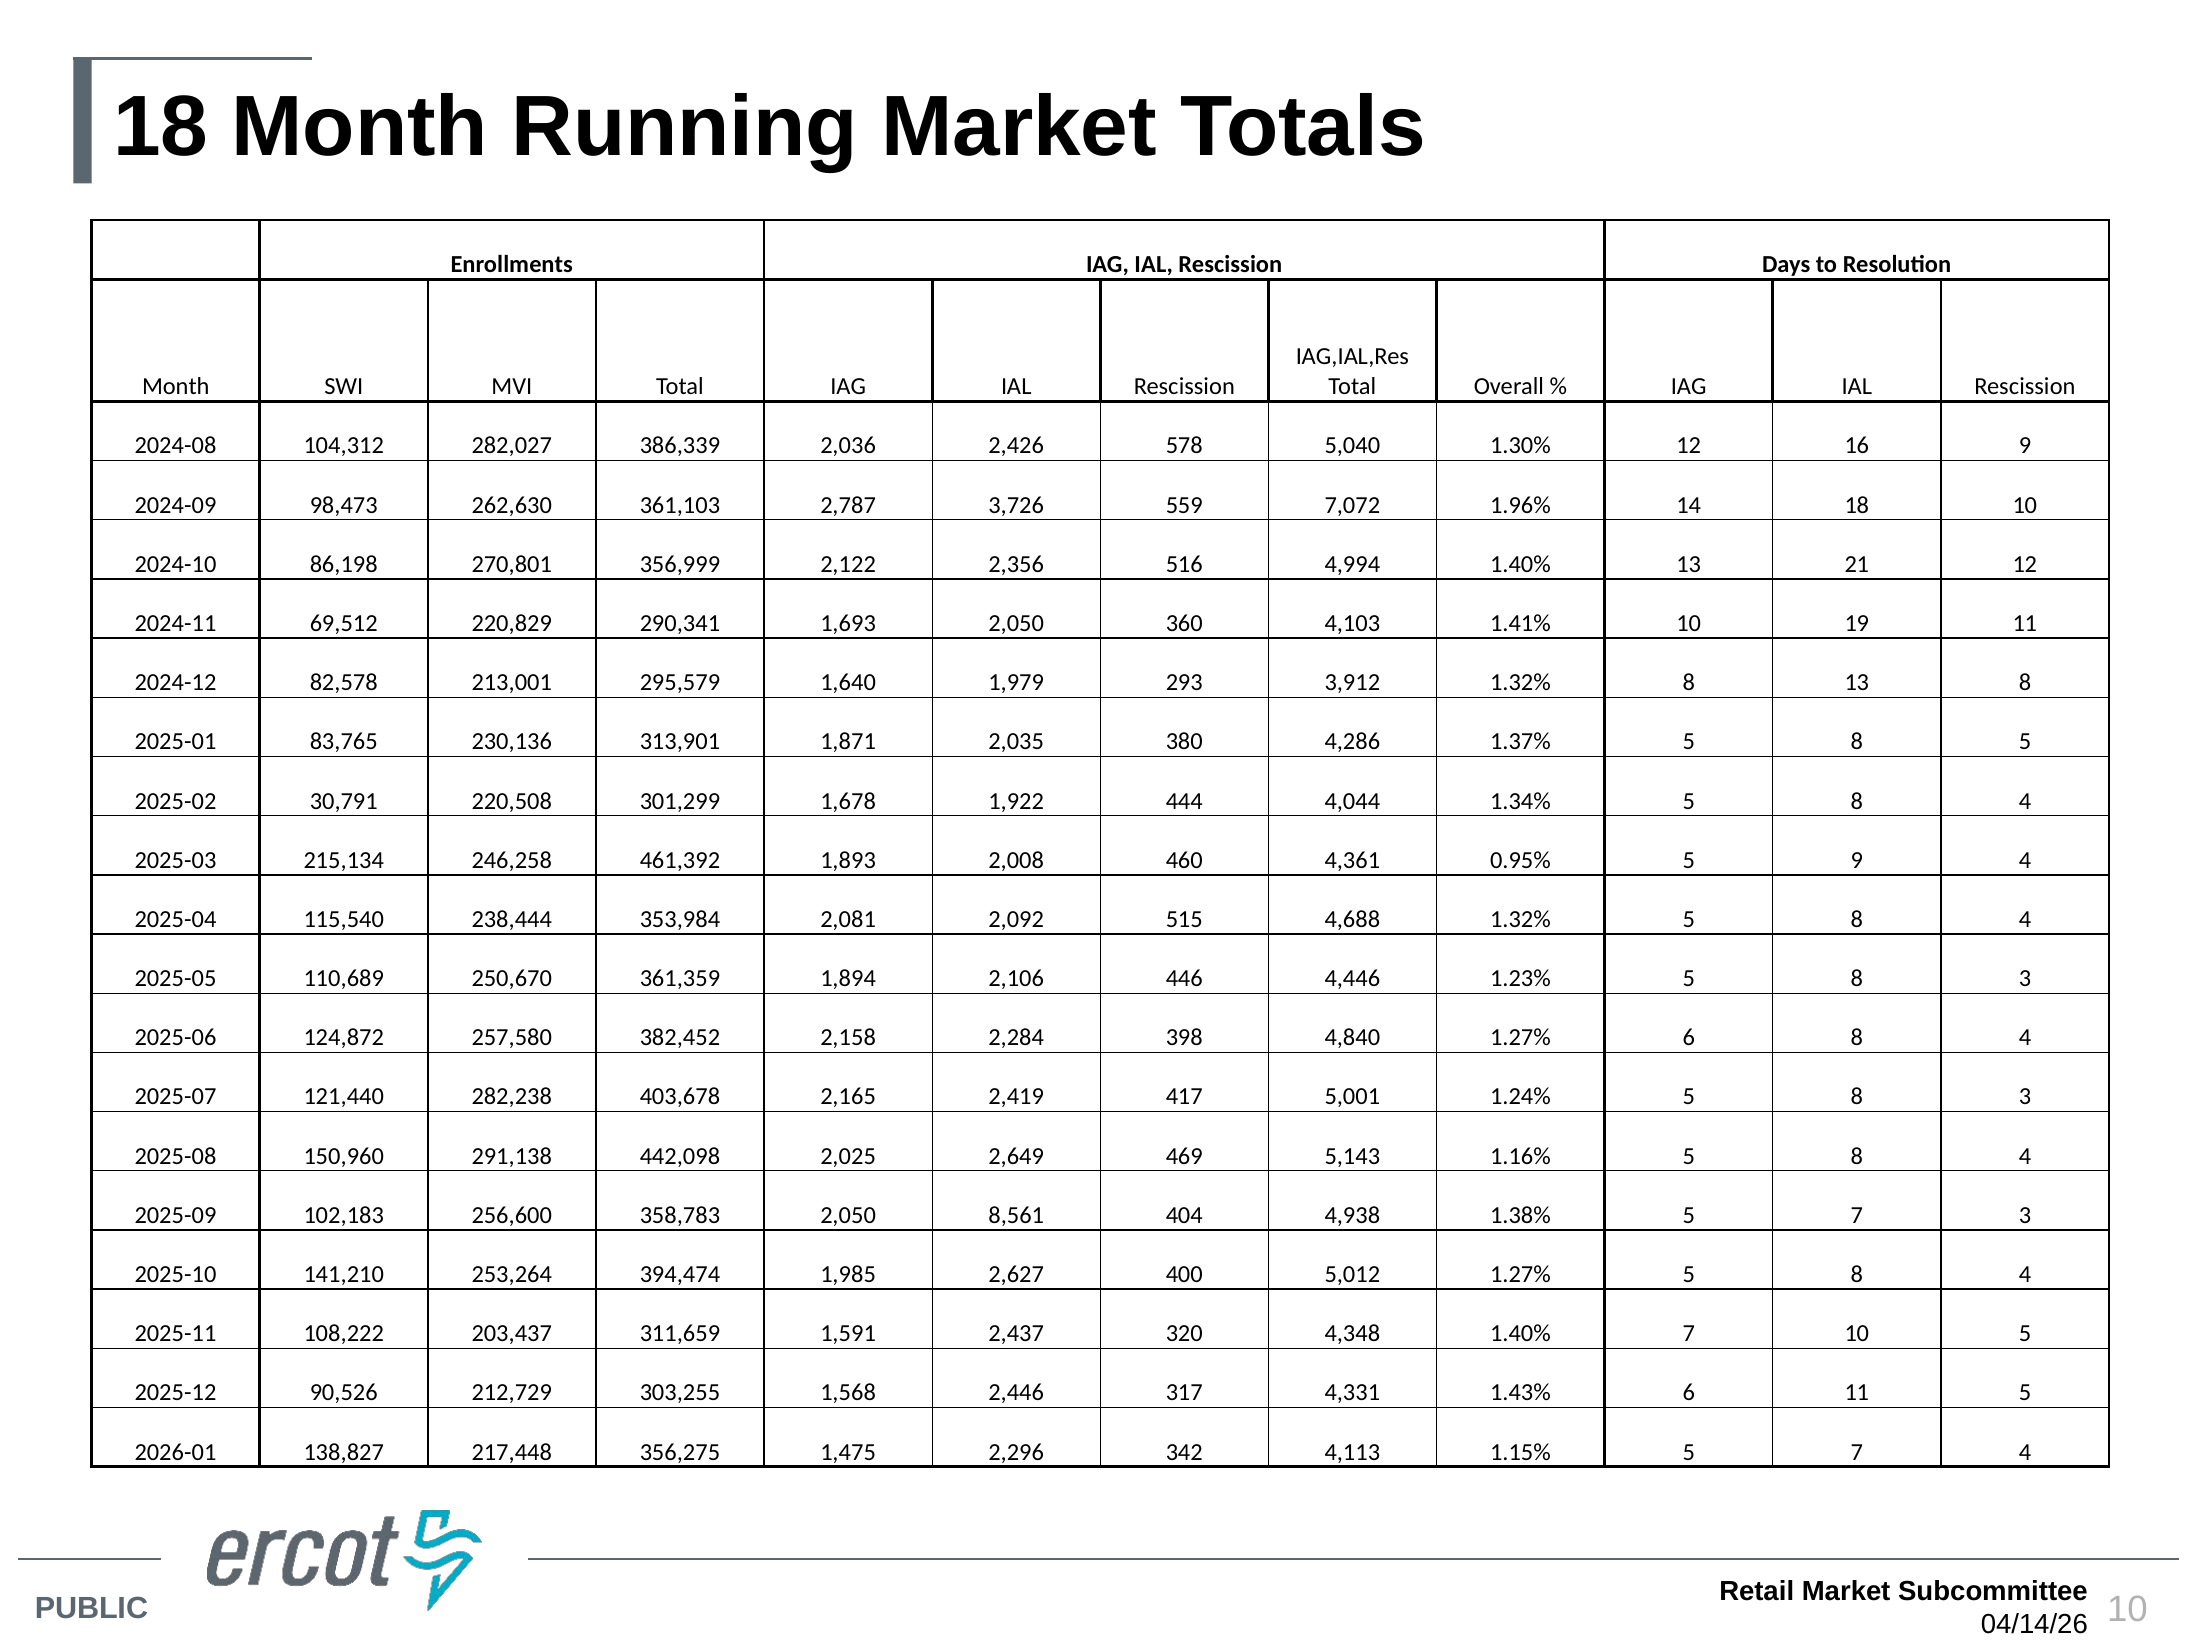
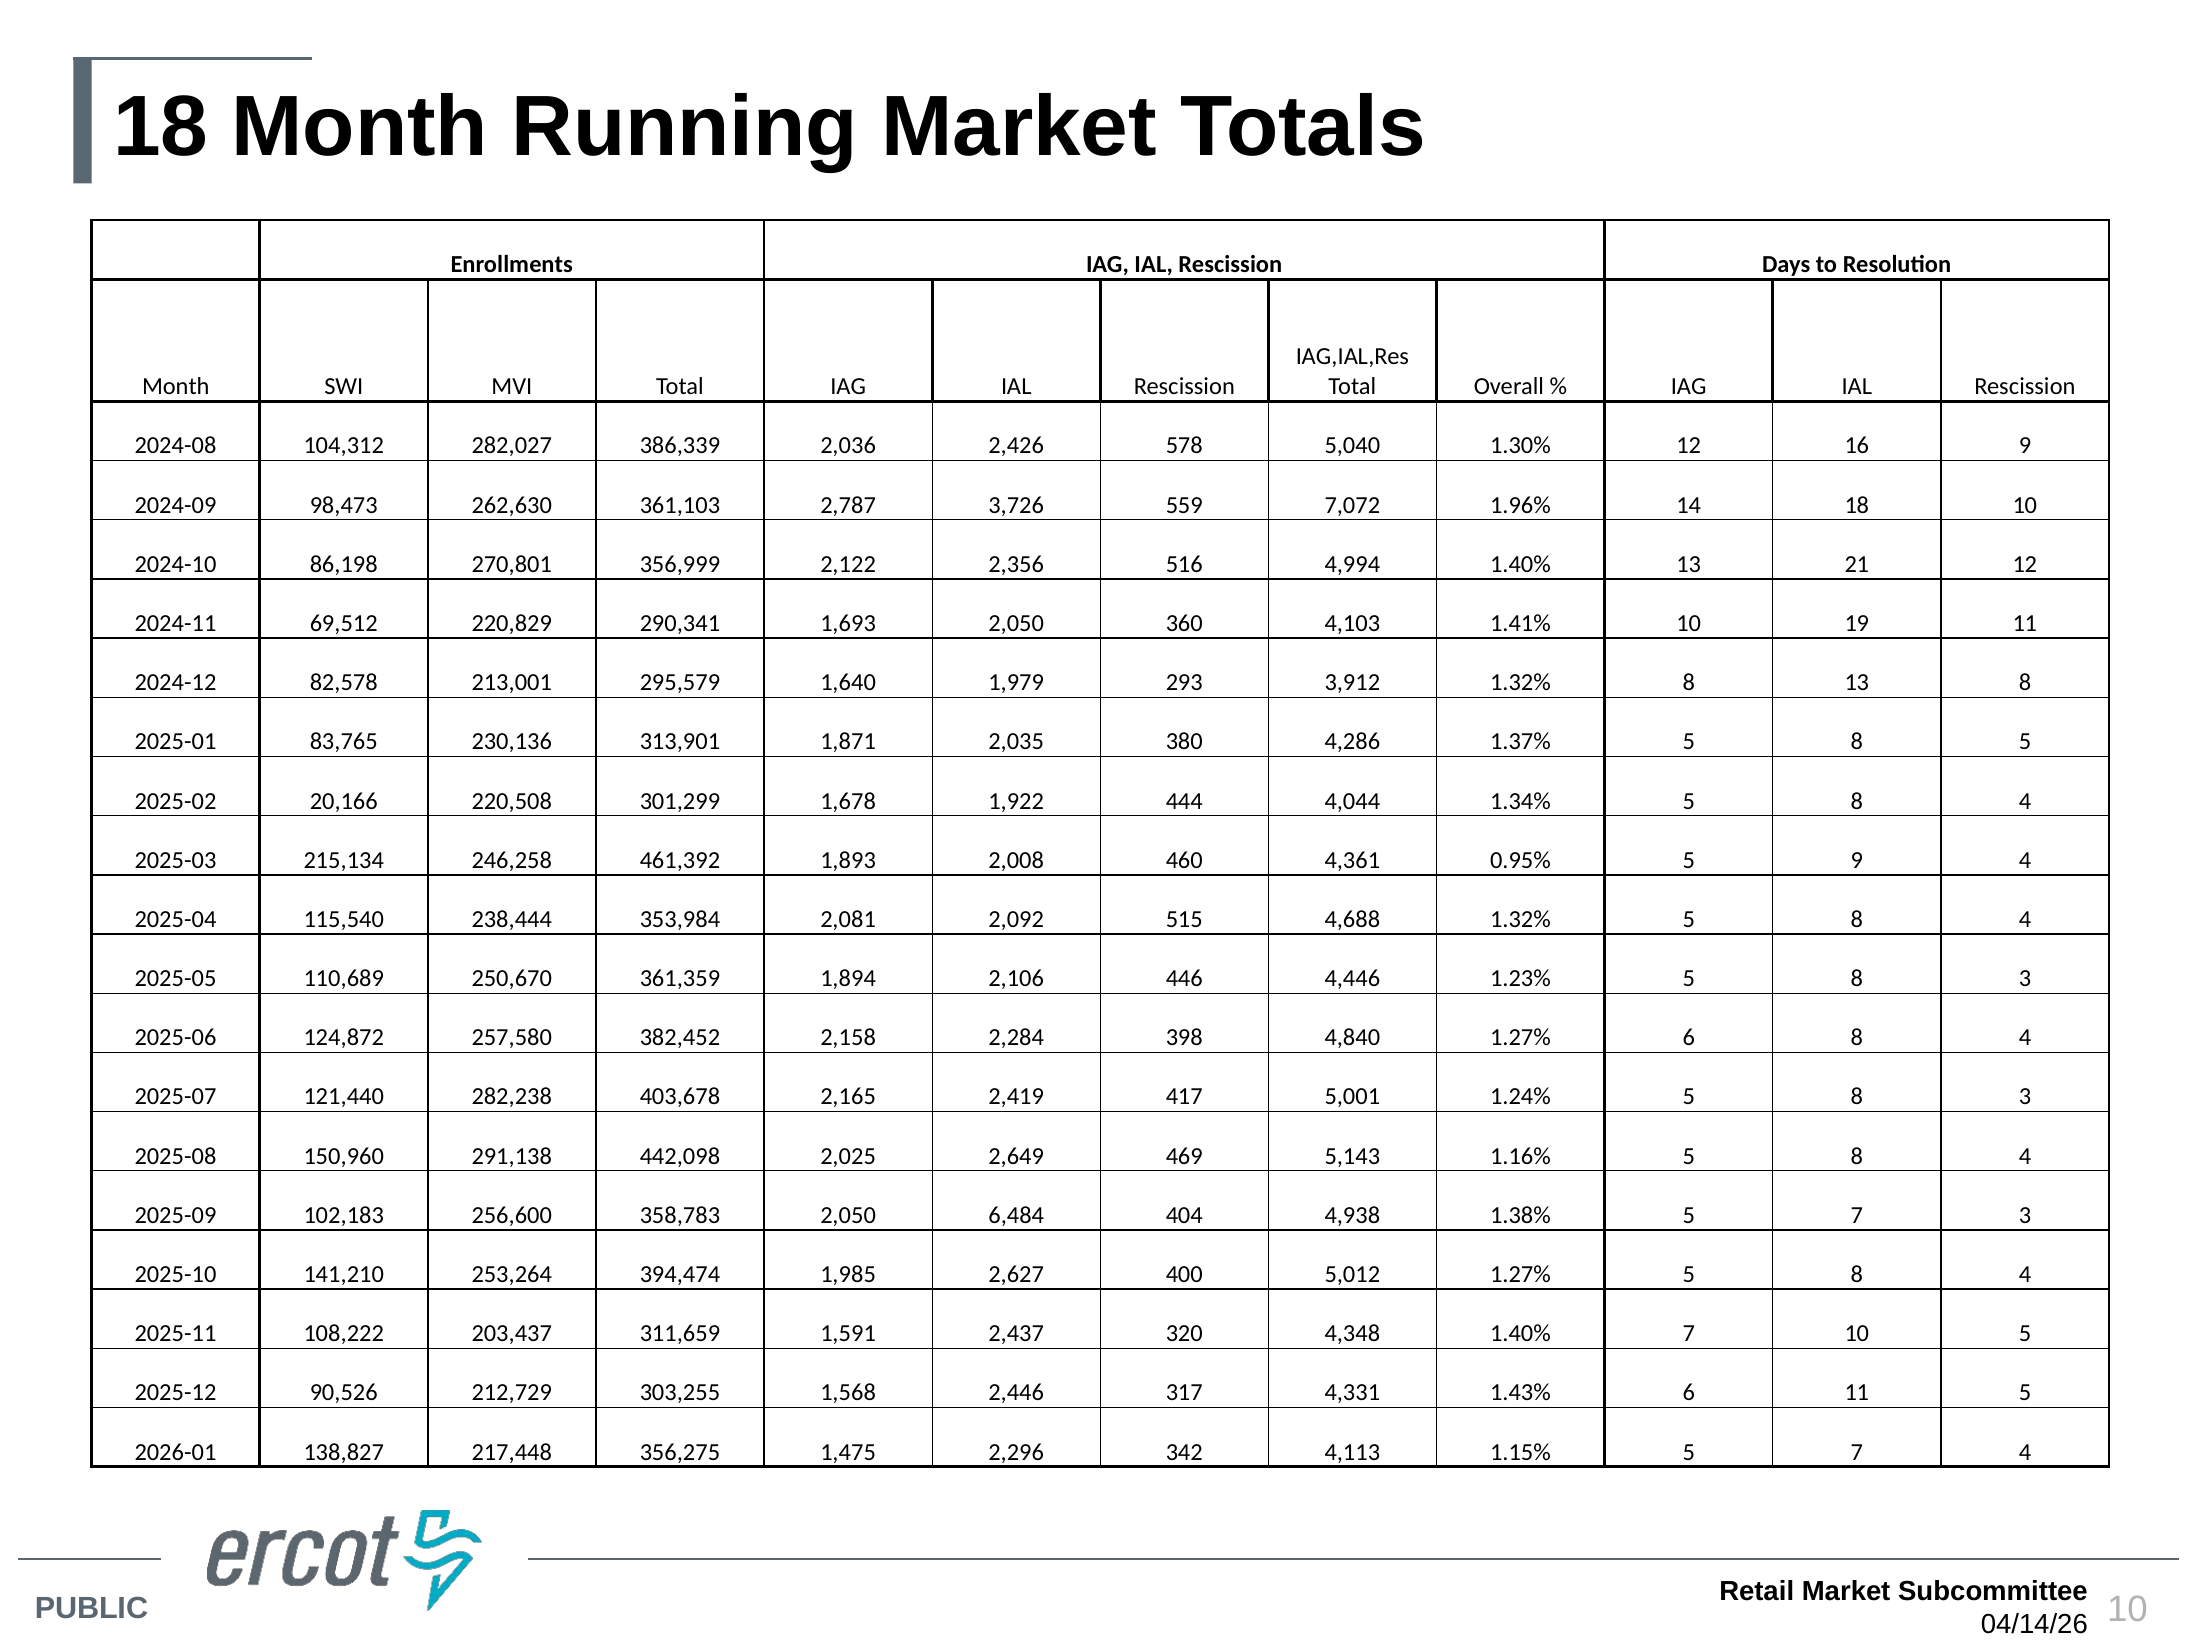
30,791: 30,791 -> 20,166
8,561: 8,561 -> 6,484
